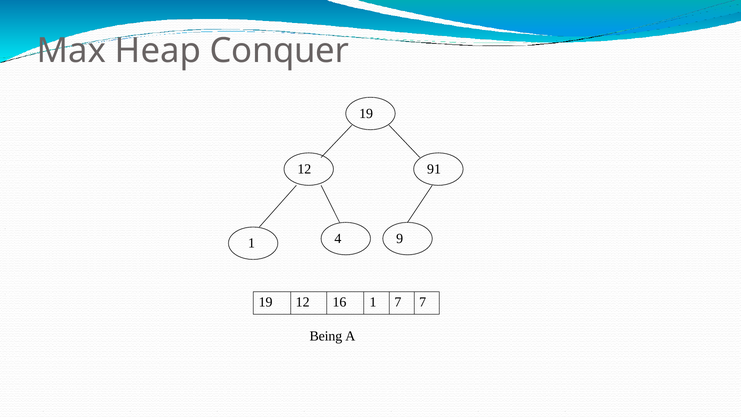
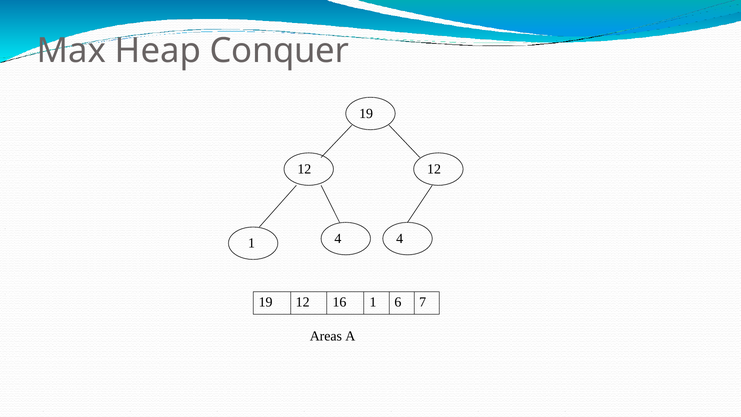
12 91: 91 -> 12
1 9: 9 -> 4
1 7: 7 -> 6
Being: Being -> Areas
